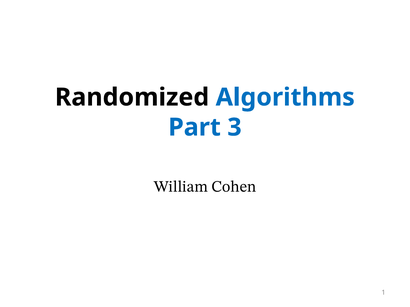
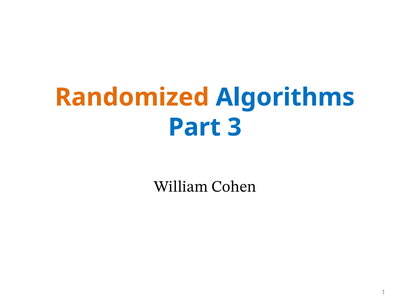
Randomized colour: black -> orange
